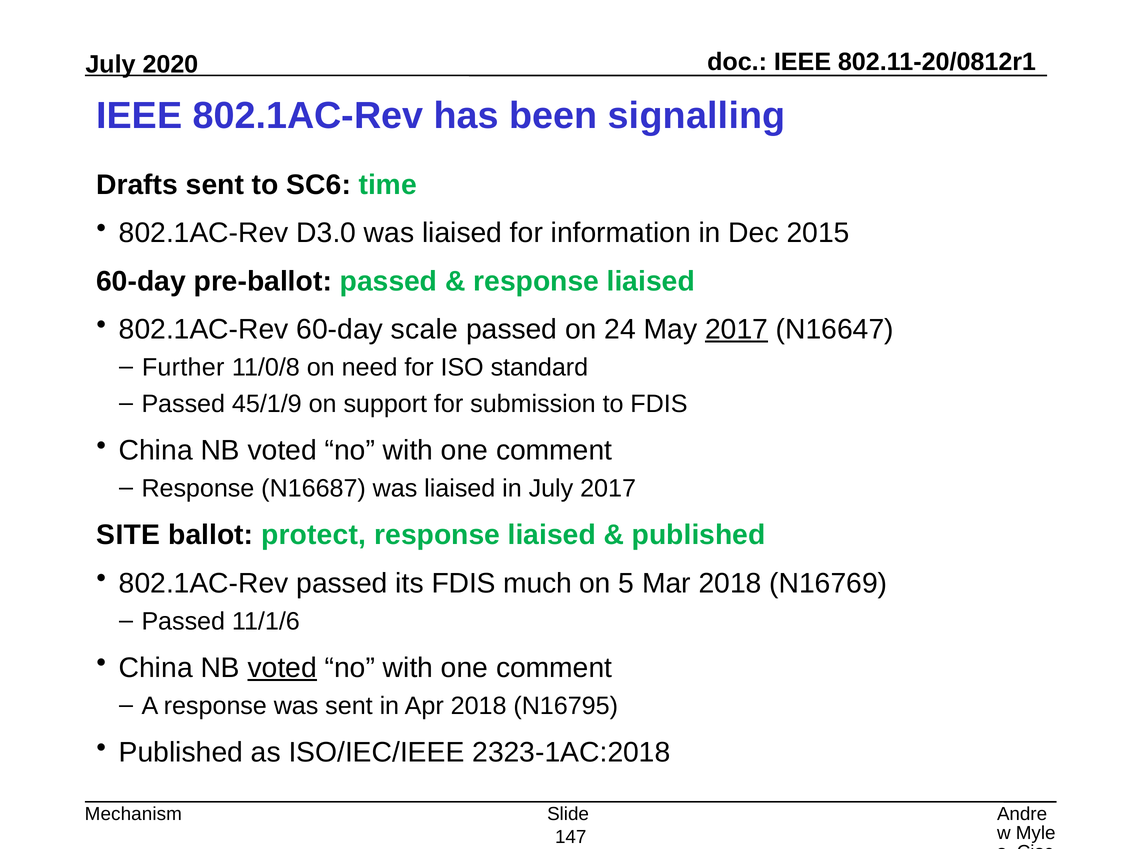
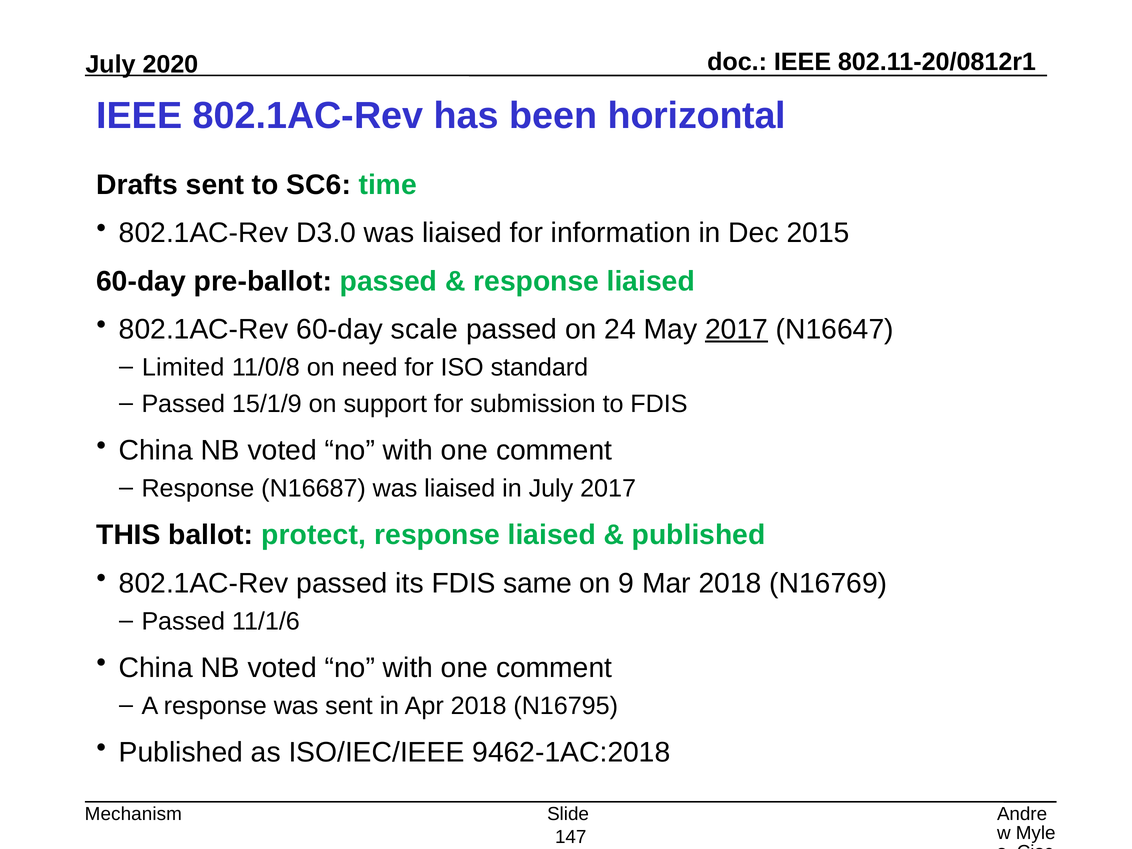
signalling: signalling -> horizontal
Further: Further -> Limited
45/1/9: 45/1/9 -> 15/1/9
SITE: SITE -> THIS
much: much -> same
5: 5 -> 9
voted at (282, 668) underline: present -> none
2323-1AC:2018: 2323-1AC:2018 -> 9462-1AC:2018
